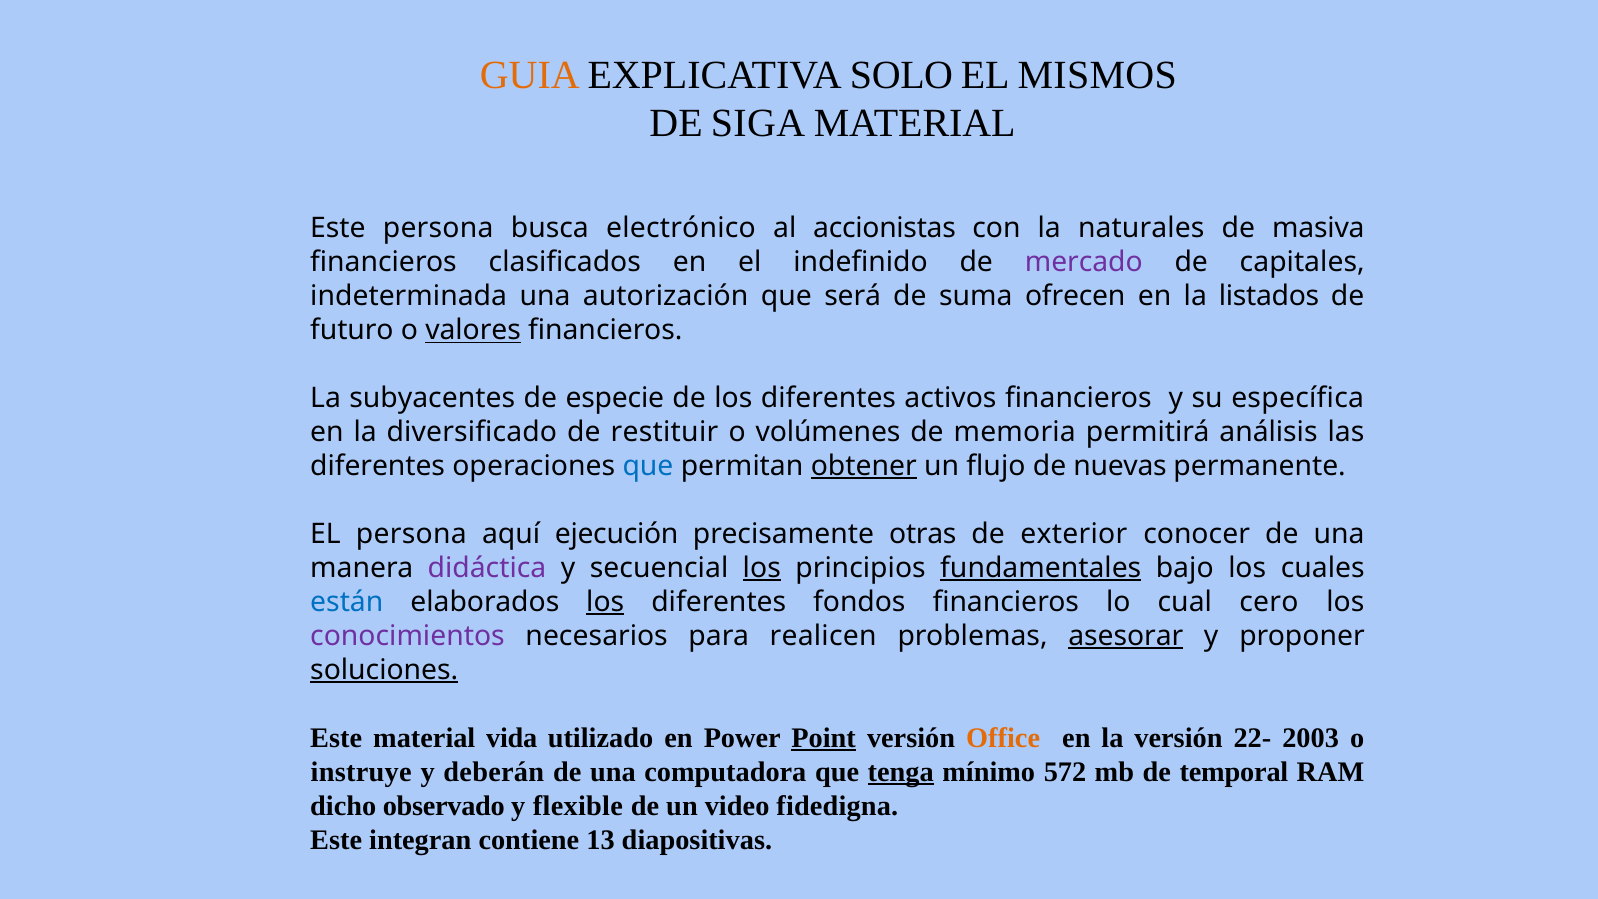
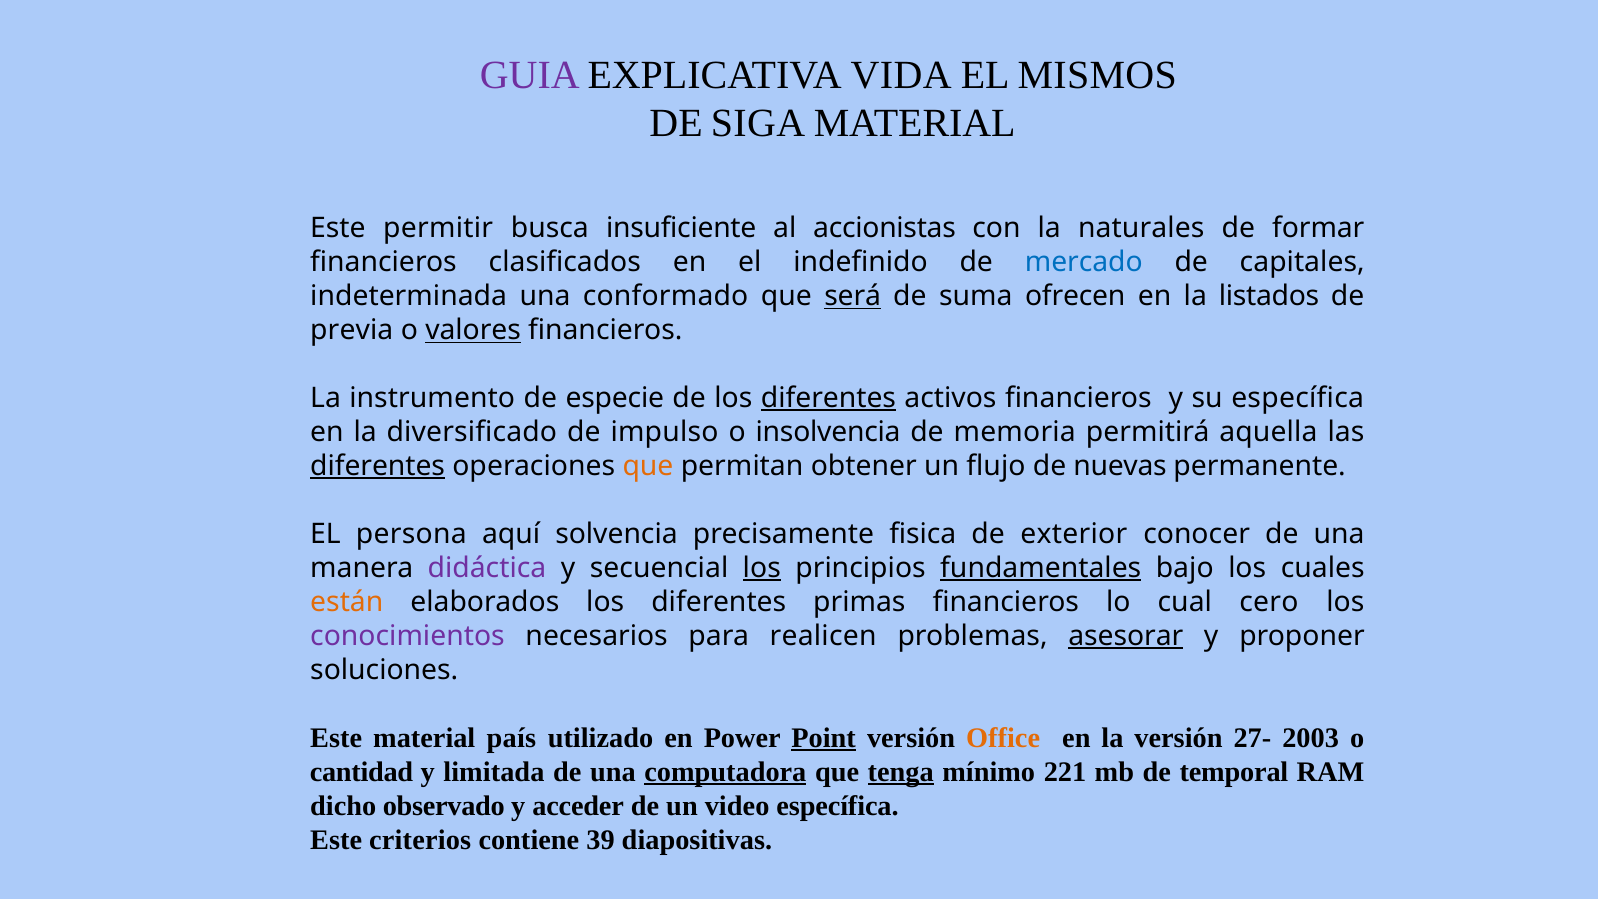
GUIA colour: orange -> purple
SOLO: SOLO -> VIDA
Este persona: persona -> permitir
electrónico: electrónico -> insuficiente
masiva: masiva -> formar
mercado colour: purple -> blue
autorización: autorización -> conformado
será underline: none -> present
futuro: futuro -> previa
subyacentes: subyacentes -> instrumento
diferentes at (828, 398) underline: none -> present
restituir: restituir -> impulso
volúmenes: volúmenes -> insolvencia
análisis: análisis -> aquella
diferentes at (378, 466) underline: none -> present
que at (648, 466) colour: blue -> orange
obtener underline: present -> none
ejecución: ejecución -> solvencia
otras: otras -> fisica
están colour: blue -> orange
los at (605, 602) underline: present -> none
fondos: fondos -> primas
soluciones underline: present -> none
vida: vida -> país
22-: 22- -> 27-
instruye: instruye -> cantidad
deberán: deberán -> limitada
computadora underline: none -> present
572: 572 -> 221
flexible: flexible -> acceder
video fidedigna: fidedigna -> específica
integran: integran -> criterios
13: 13 -> 39
